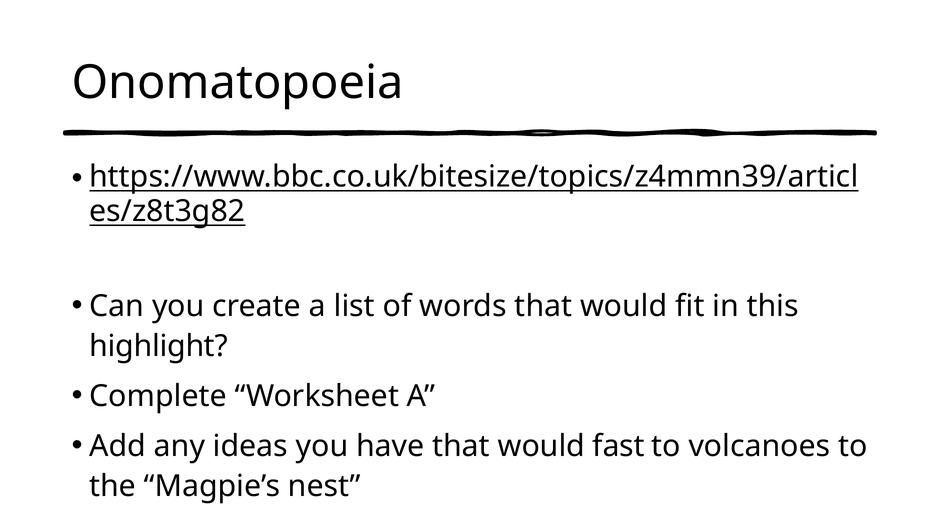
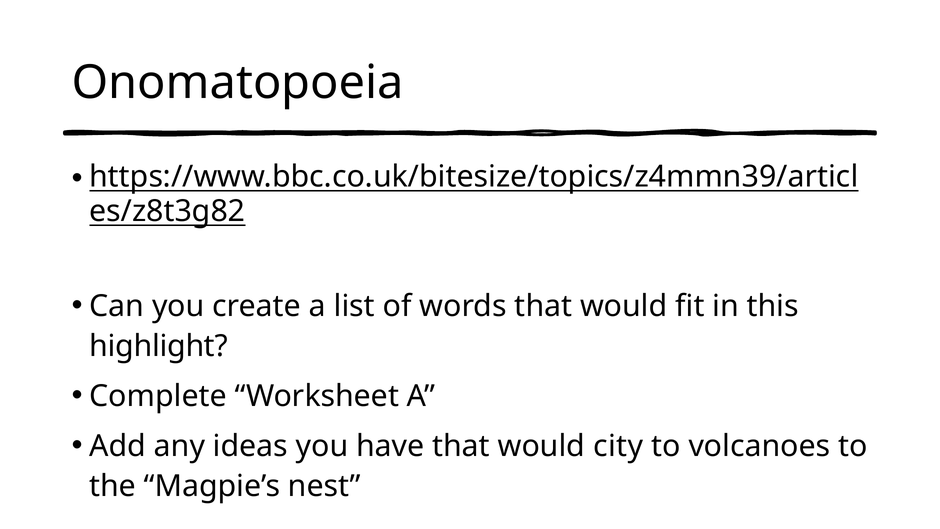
fast: fast -> city
